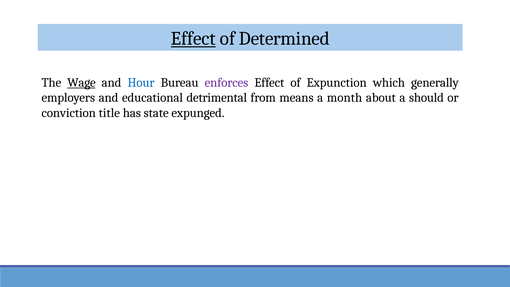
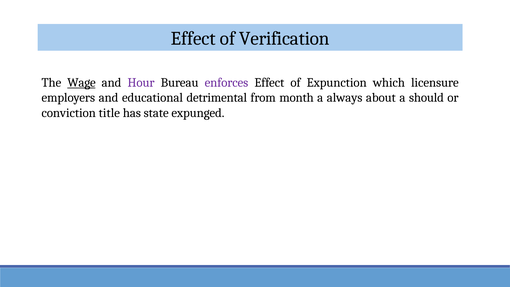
Effect at (193, 39) underline: present -> none
Determined: Determined -> Verification
Hour colour: blue -> purple
generally: generally -> licensure
means: means -> month
month: month -> always
